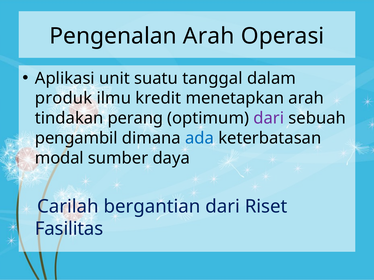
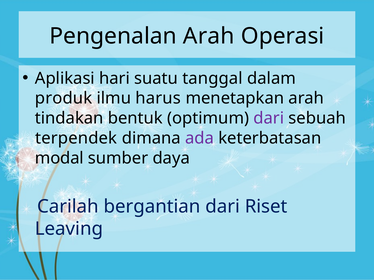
unit: unit -> hari
kredit: kredit -> harus
perang: perang -> bentuk
pengambil: pengambil -> terpendek
ada colour: blue -> purple
Fasilitas: Fasilitas -> Leaving
